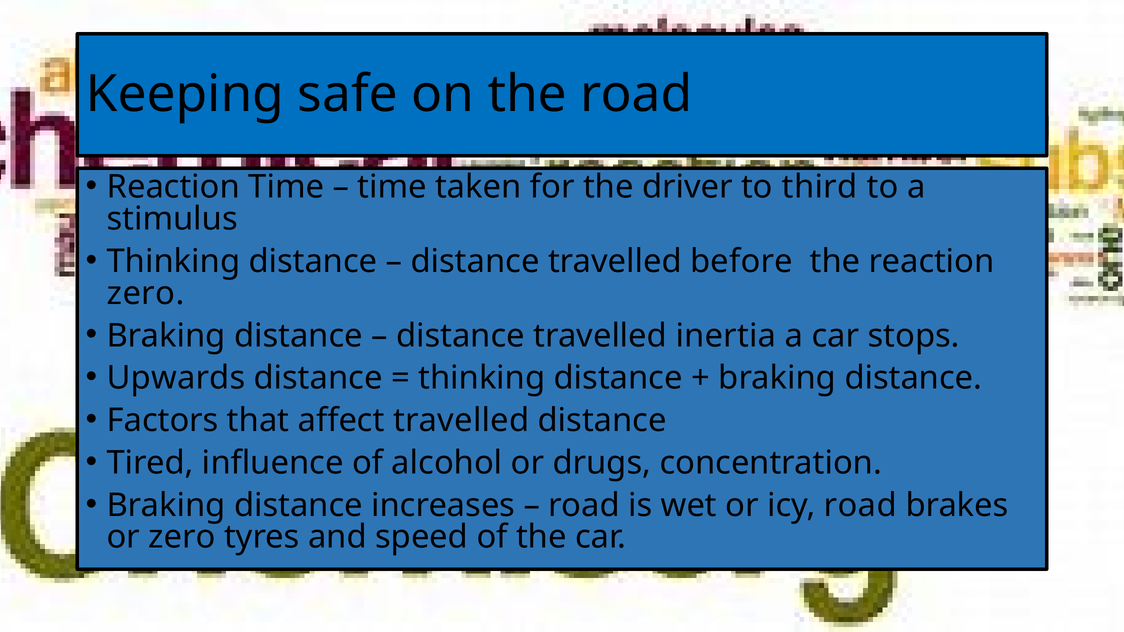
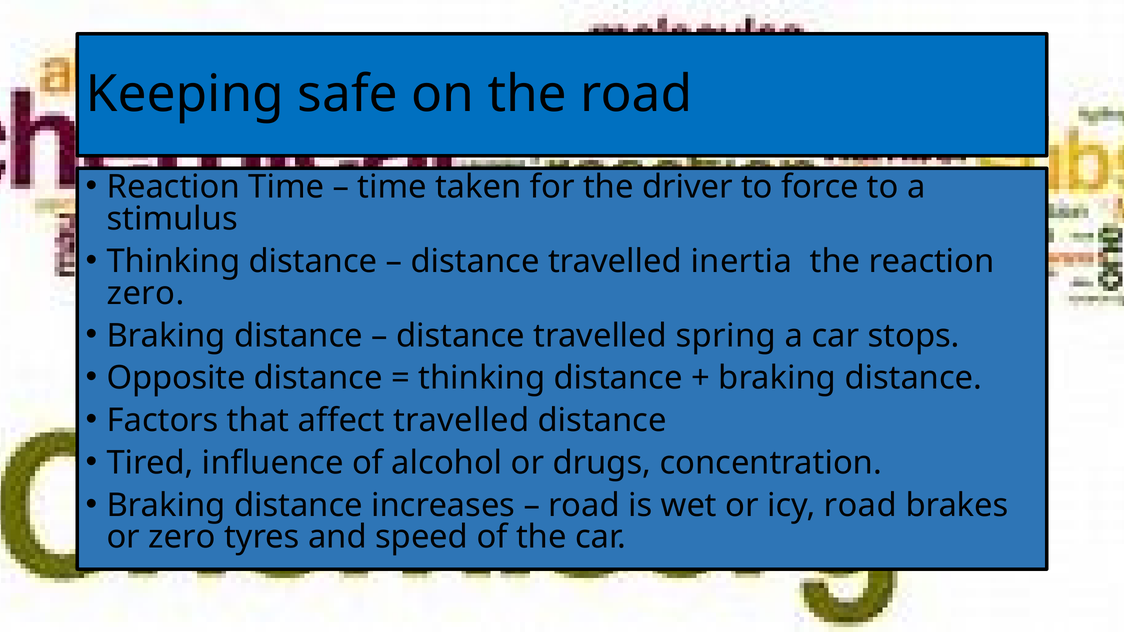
third: third -> force
before: before -> inertia
inertia: inertia -> spring
Upwards: Upwards -> Opposite
